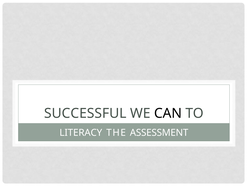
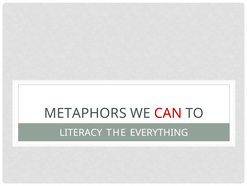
SUCCESSFUL: SUCCESSFUL -> METAPHORS
CAN colour: black -> red
ASSESSMENT: ASSESSMENT -> EVERYTHING
